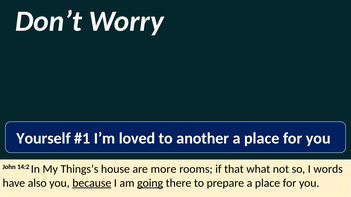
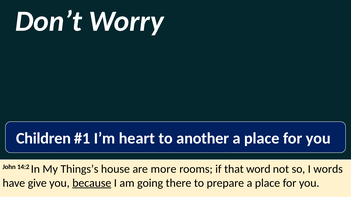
Yourself: Yourself -> Children
loved: loved -> heart
what: what -> word
also: also -> give
going underline: present -> none
